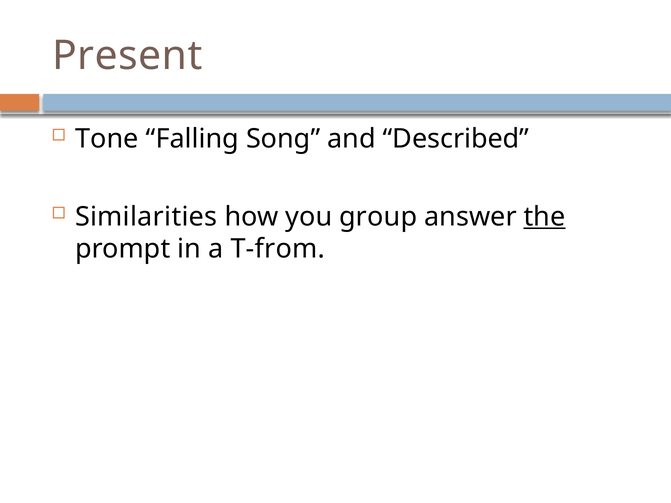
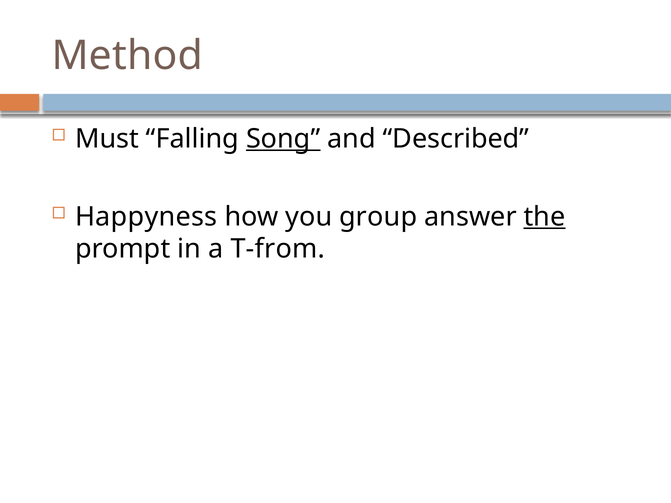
Present: Present -> Method
Tone: Tone -> Must
Song underline: none -> present
Similarities: Similarities -> Happyness
